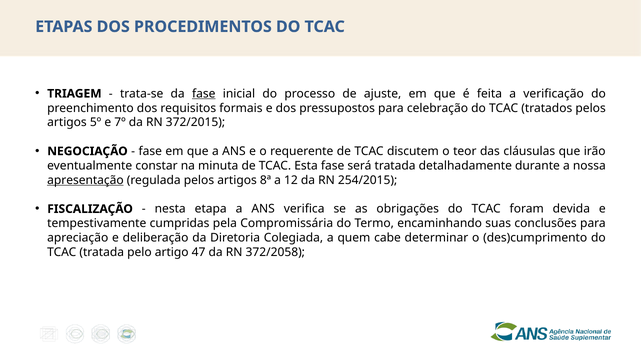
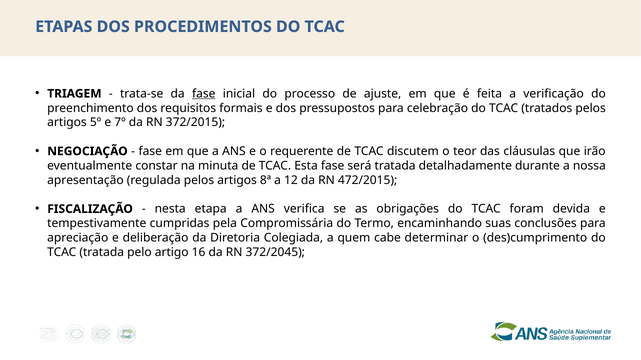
apresentação underline: present -> none
254/2015: 254/2015 -> 472/2015
47: 47 -> 16
372/2058: 372/2058 -> 372/2045
